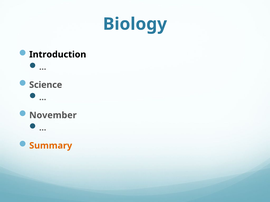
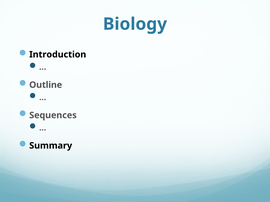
Science: Science -> Outline
November: November -> Sequences
Summary colour: orange -> black
